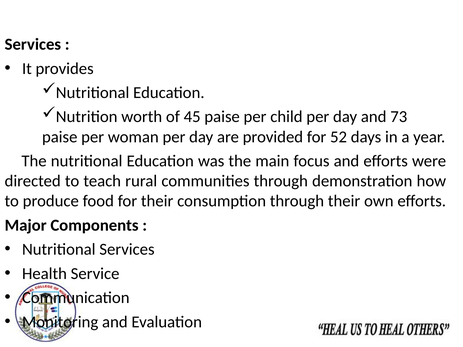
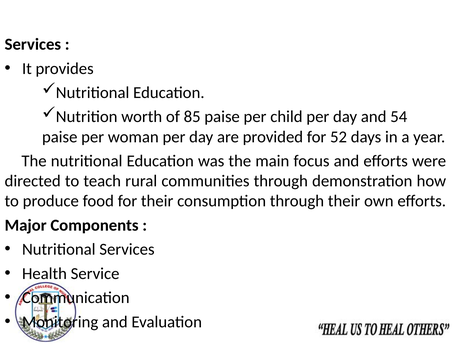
45: 45 -> 85
73: 73 -> 54
